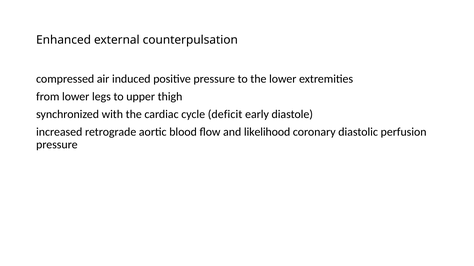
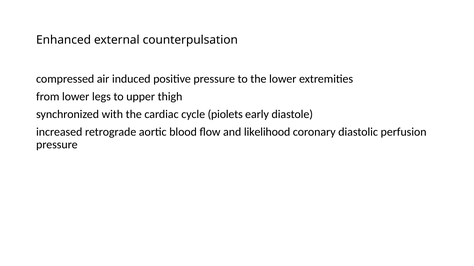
deficit: deficit -> piolets
